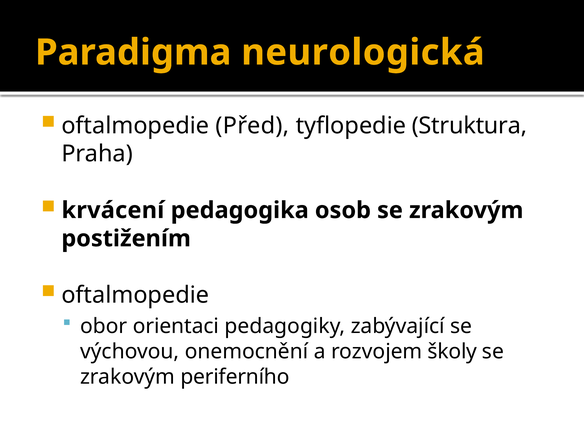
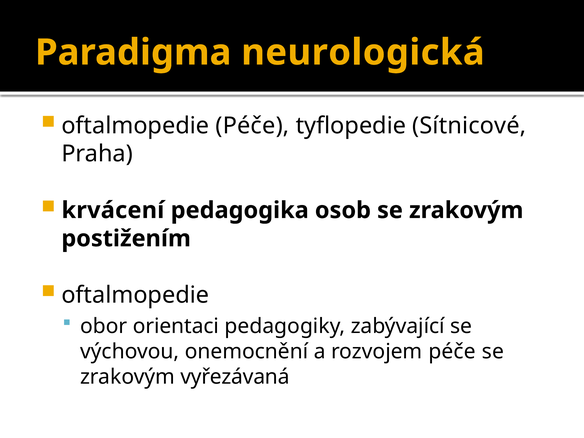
oftalmopedie Před: Před -> Péče
Struktura: Struktura -> Sítnicové
rozvojem školy: školy -> péče
periferního: periferního -> vyřezávaná
